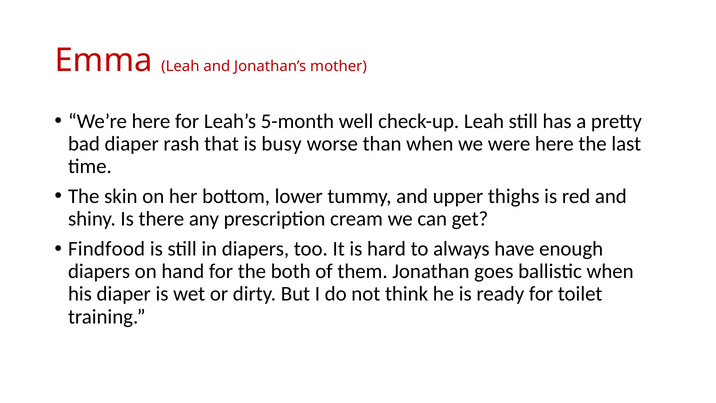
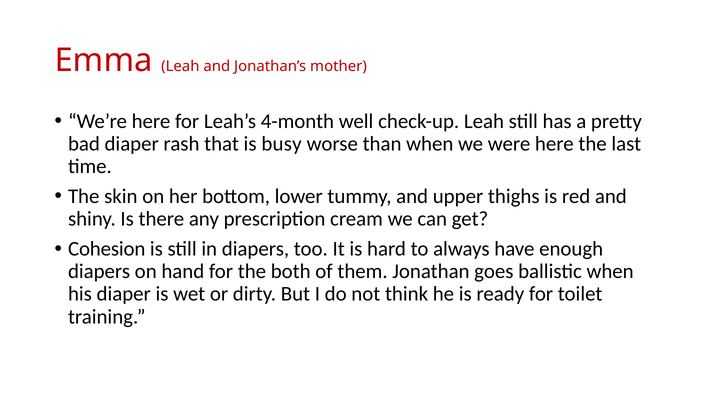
5-month: 5-month -> 4-month
Findfood: Findfood -> Cohesion
